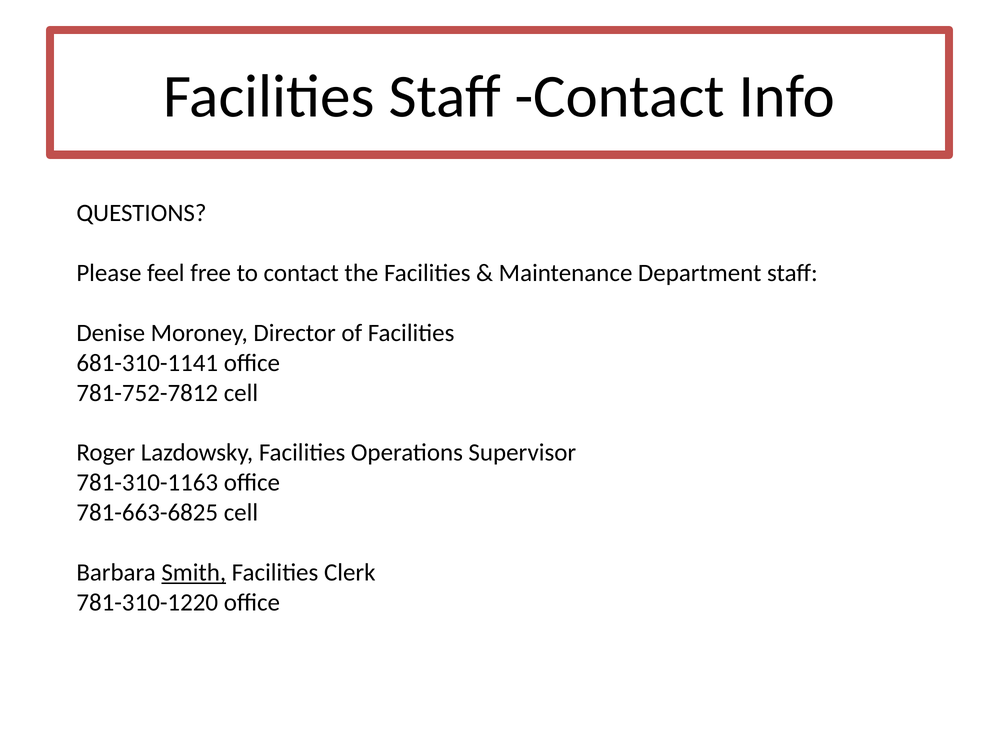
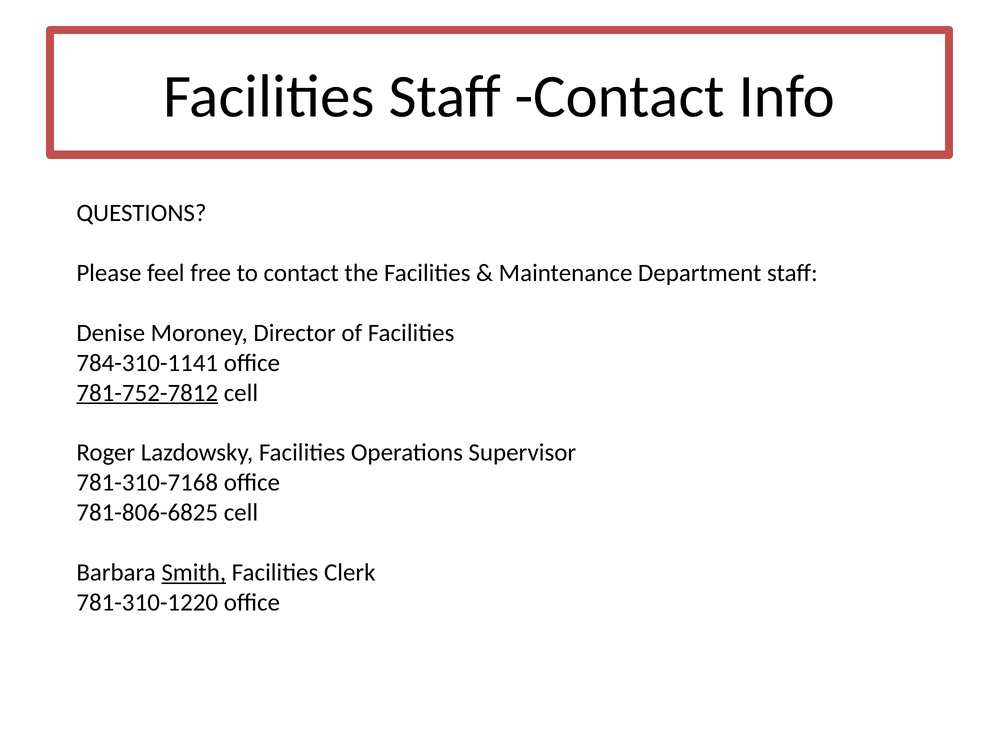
681-310-1141: 681-310-1141 -> 784-310-1141
781-752-7812 underline: none -> present
781-310-1163: 781-310-1163 -> 781-310-7168
781-663-6825: 781-663-6825 -> 781-806-6825
